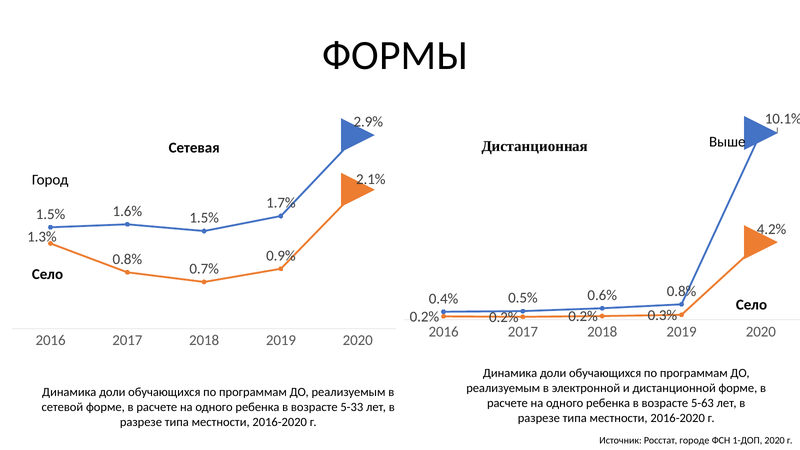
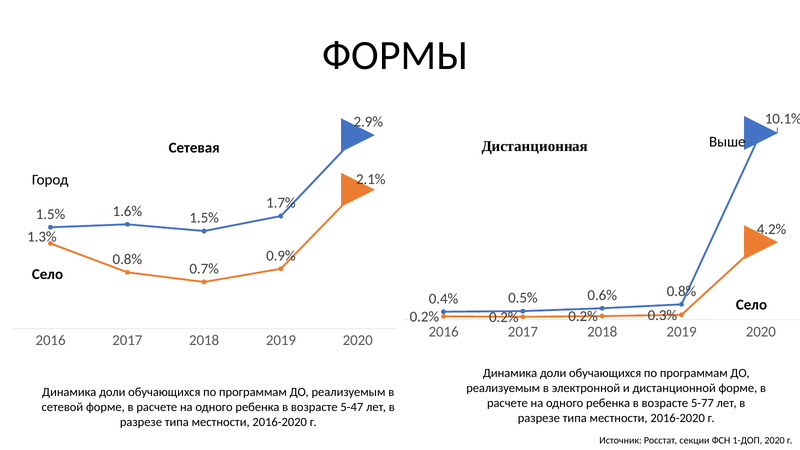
5-63: 5-63 -> 5-77
5-33: 5-33 -> 5-47
городе: городе -> секции
